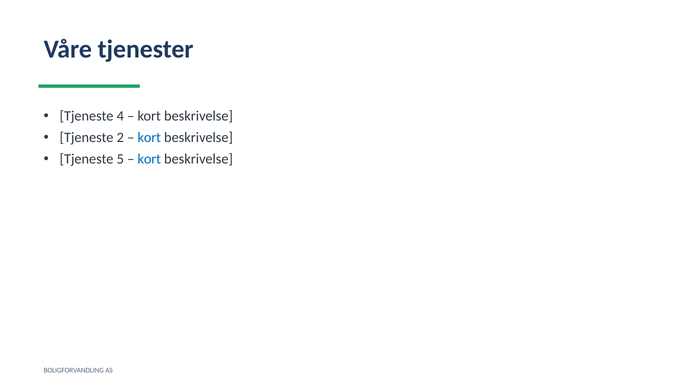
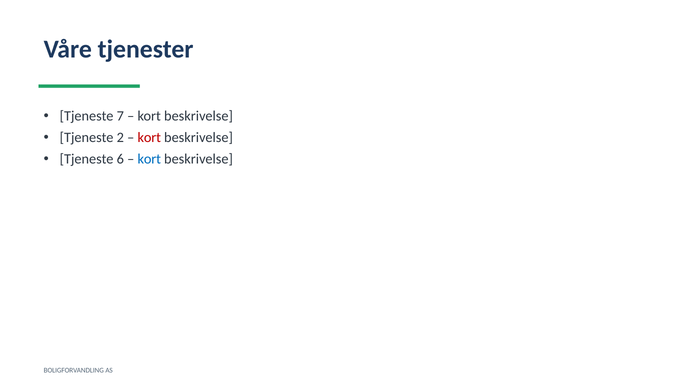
4: 4 -> 7
kort at (149, 138) colour: blue -> red
5: 5 -> 6
